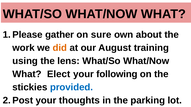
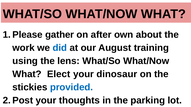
sure: sure -> after
did colour: orange -> blue
following: following -> dinosaur
